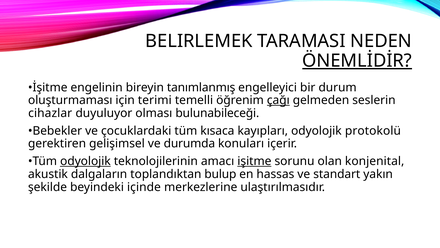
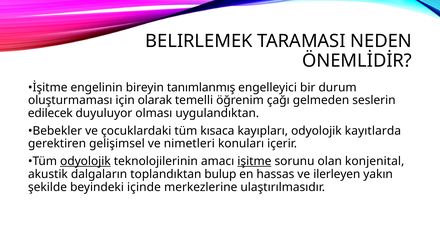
ÖNEMLİDİR underline: present -> none
terimi: terimi -> olarak
çağı underline: present -> none
cihazlar: cihazlar -> edilecek
bulunabileceği: bulunabileceği -> uygulandıktan
protokolü: protokolü -> kayıtlarda
durumda: durumda -> nimetleri
standart: standart -> ilerleyen
